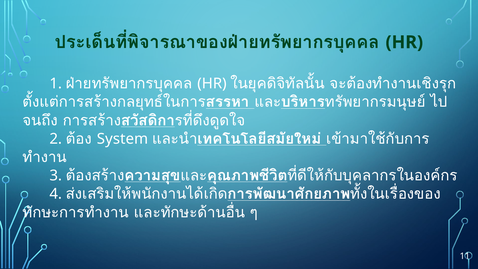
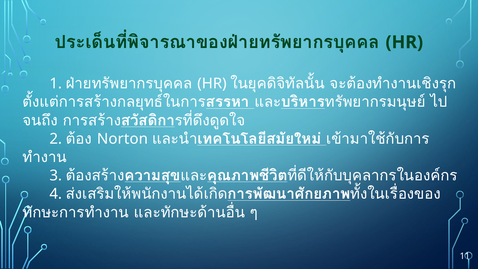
System: System -> Norton
